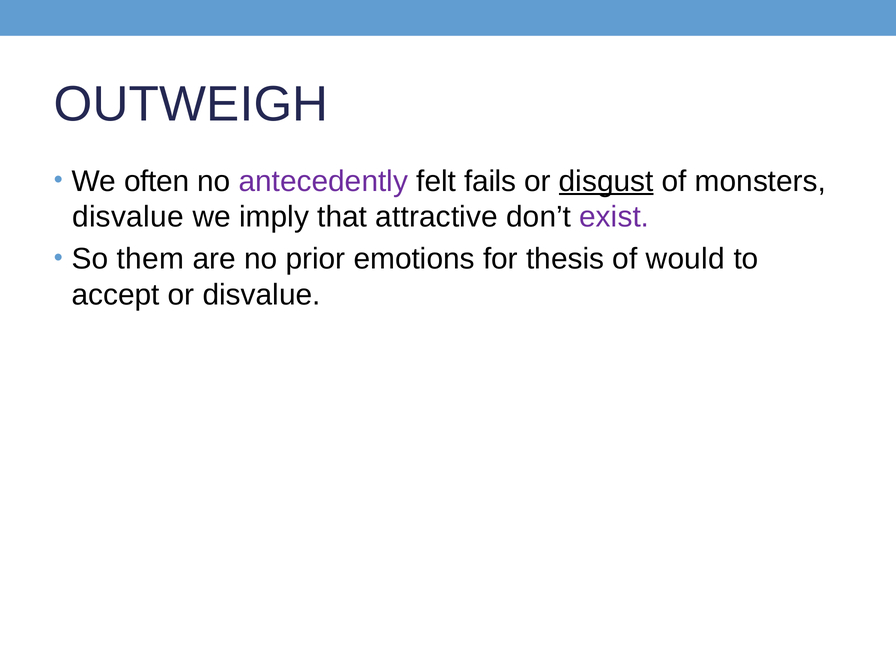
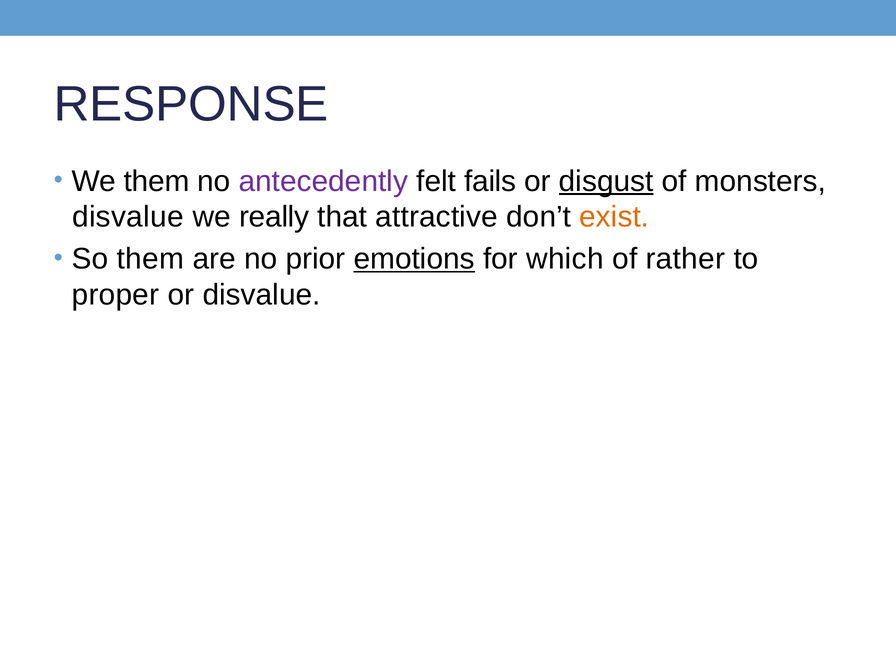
OUTWEIGH: OUTWEIGH -> RESPONSE
We often: often -> them
imply: imply -> really
exist colour: purple -> orange
emotions underline: none -> present
thesis: thesis -> which
would: would -> rather
accept: accept -> proper
